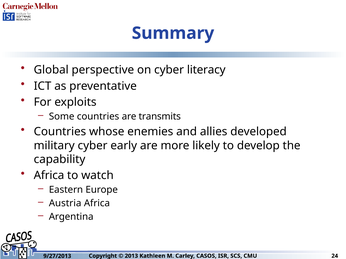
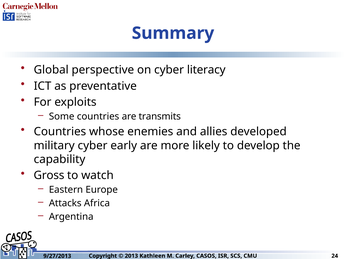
Africa at (49, 176): Africa -> Gross
Austria: Austria -> Attacks
